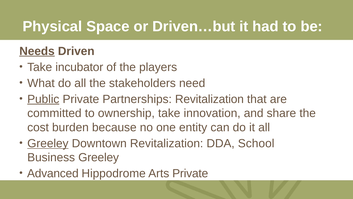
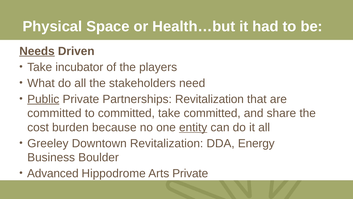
Driven…but: Driven…but -> Health…but
to ownership: ownership -> committed
take innovation: innovation -> committed
entity underline: none -> present
Greeley at (48, 143) underline: present -> none
School: School -> Energy
Business Greeley: Greeley -> Boulder
